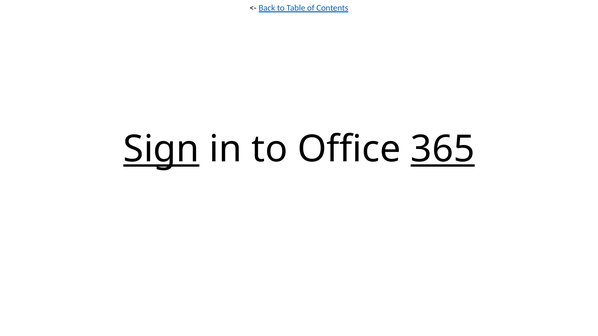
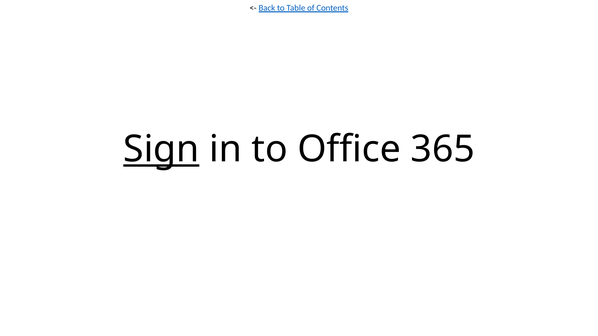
365 underline: present -> none
